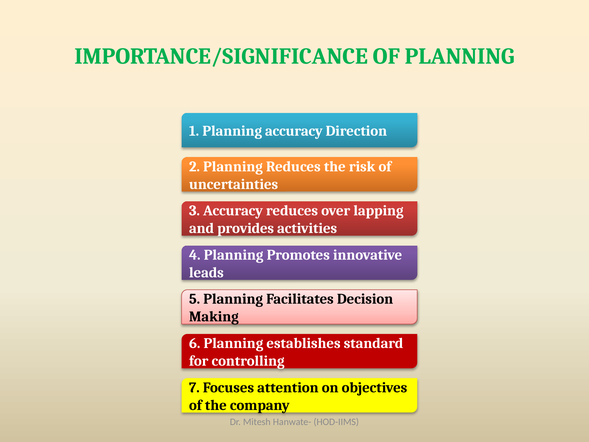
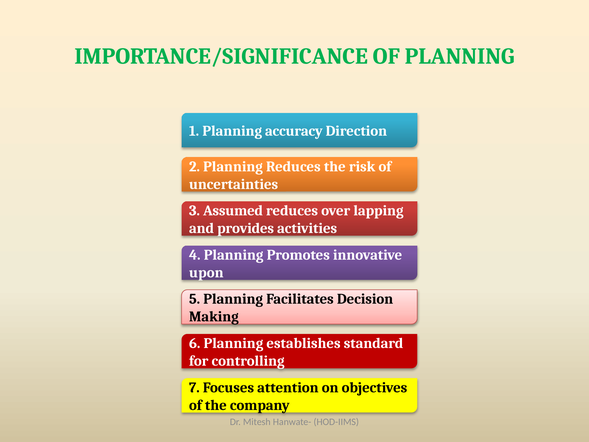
3 Accuracy: Accuracy -> Assumed
leads: leads -> upon
